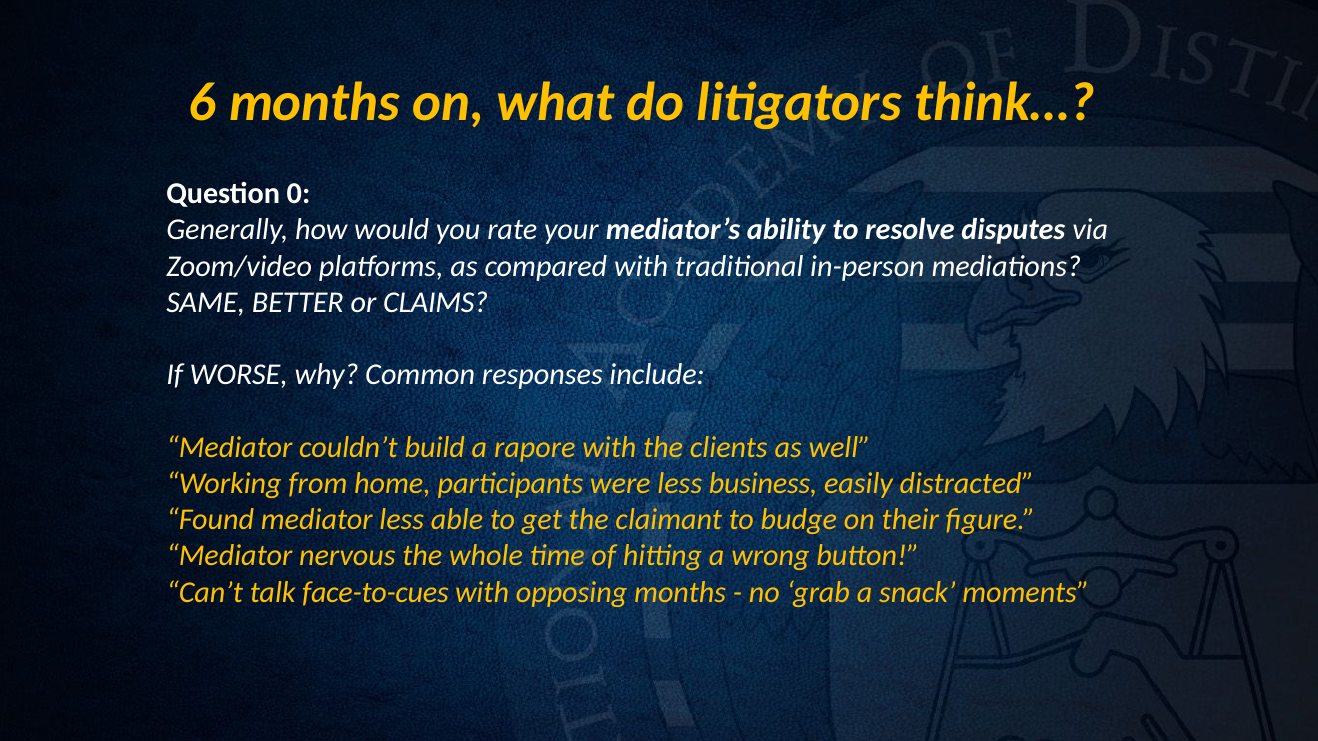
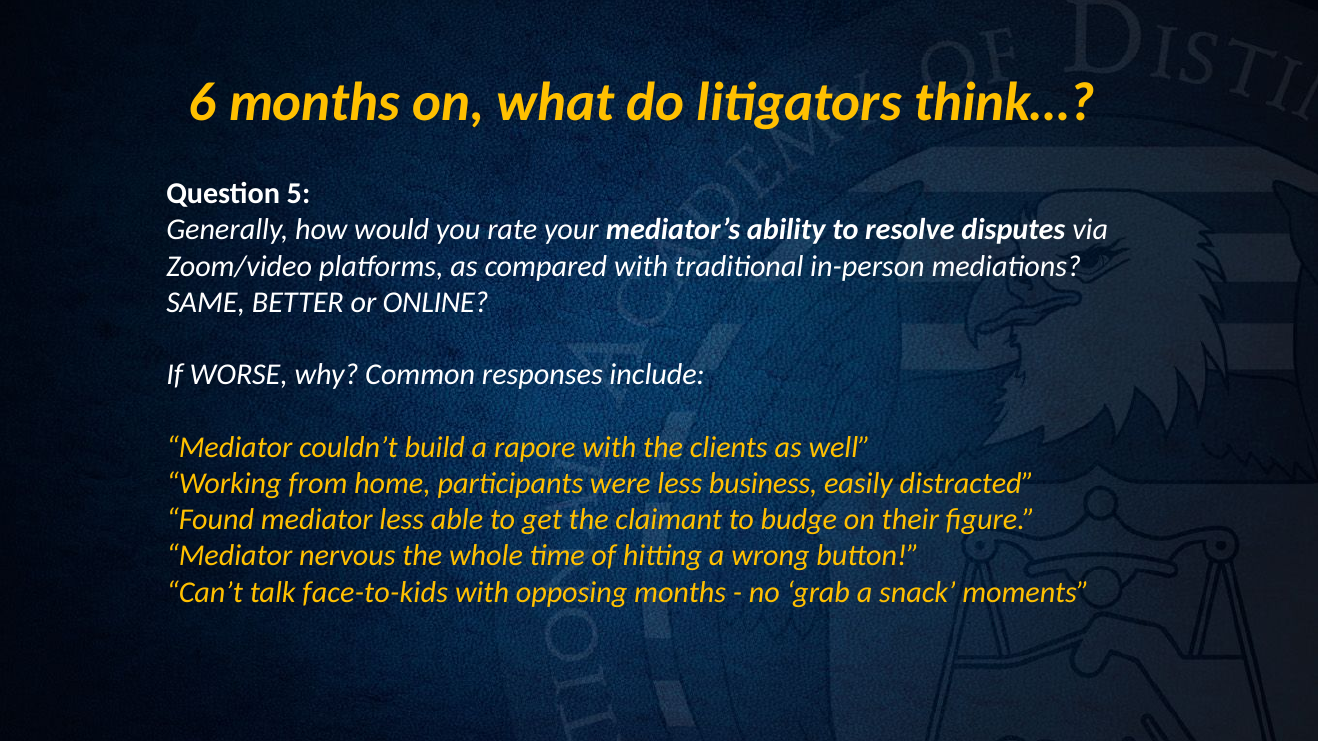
0: 0 -> 5
CLAIMS: CLAIMS -> ONLINE
face-to-cues: face-to-cues -> face-to-kids
